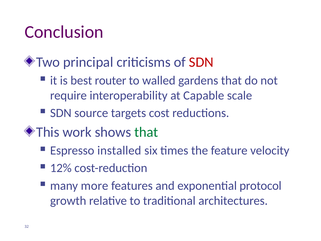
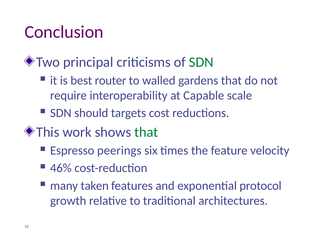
SDN at (201, 62) colour: red -> green
source: source -> should
installed: installed -> peerings
12%: 12% -> 46%
more: more -> taken
